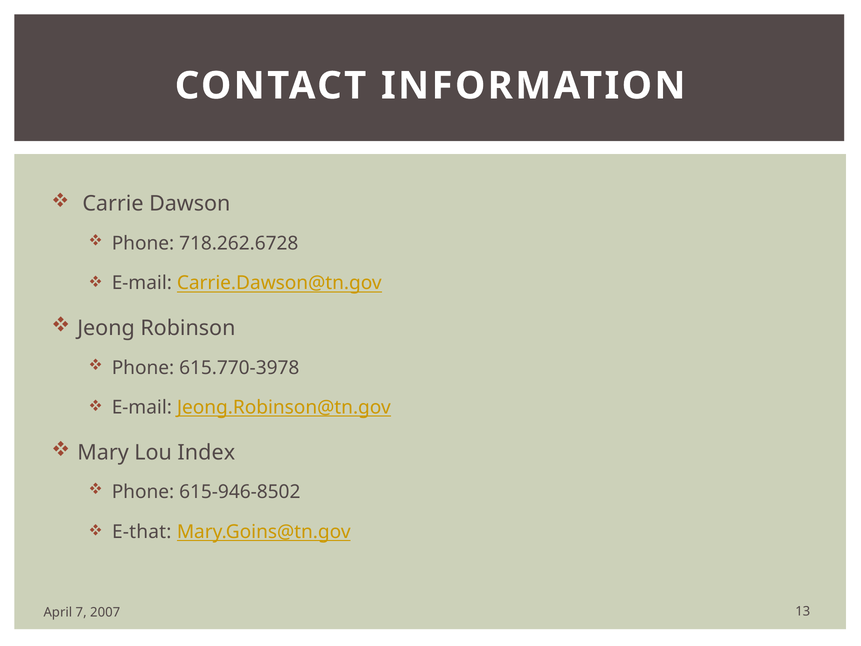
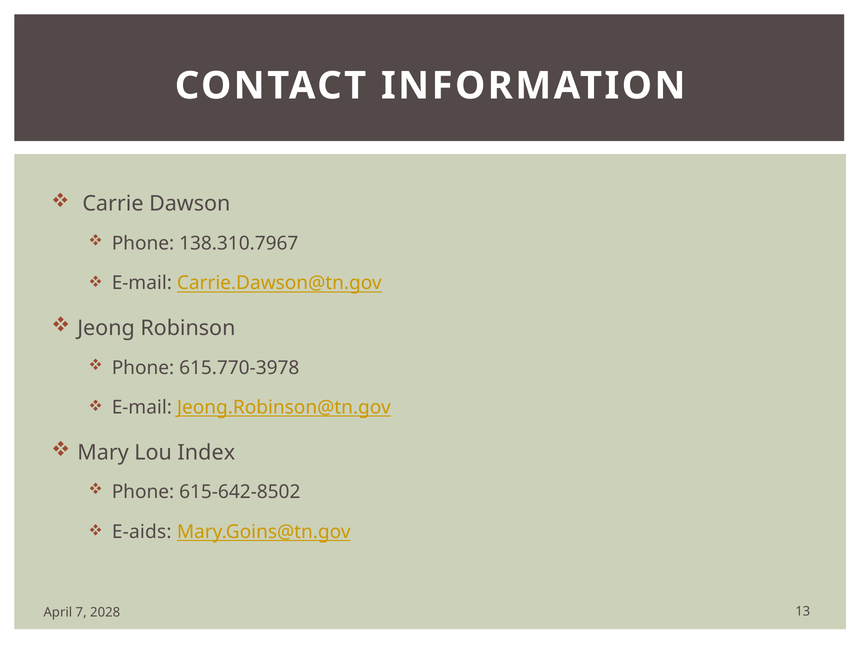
718.262.6728: 718.262.6728 -> 138.310.7967
615-946-8502: 615-946-8502 -> 615-642-8502
E-that: E-that -> E-aids
2007: 2007 -> 2028
